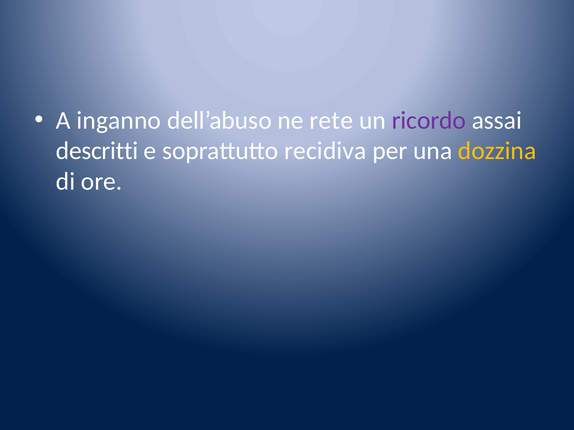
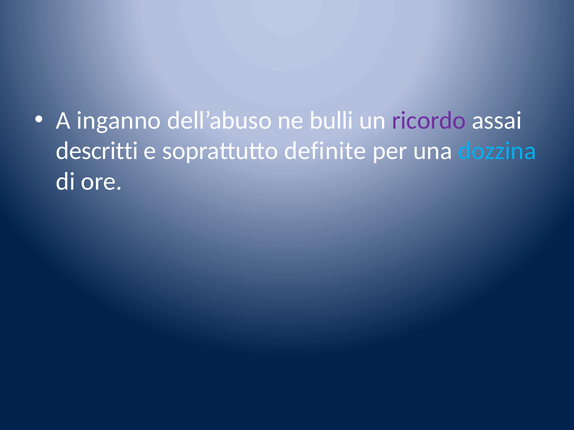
rete: rete -> bulli
recidiva: recidiva -> definite
dozzina colour: yellow -> light blue
